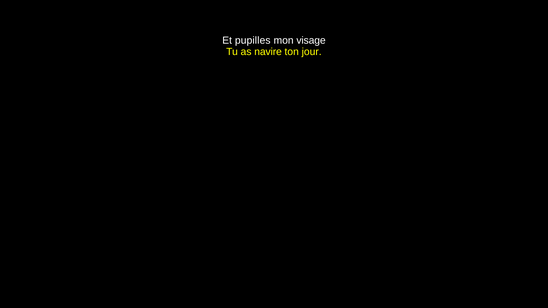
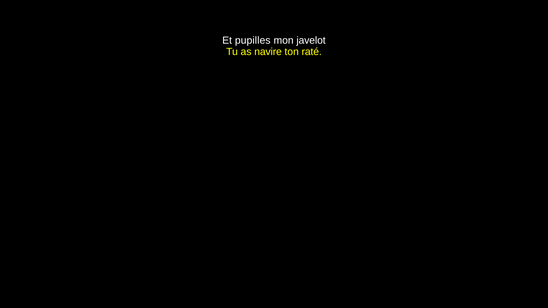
visage: visage -> javelot
jour: jour -> raté
